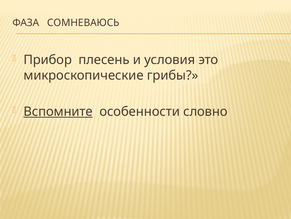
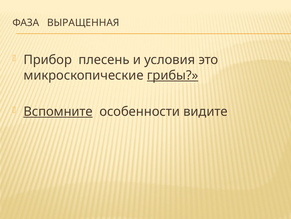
СОМНЕВАЮСЬ: СОМНЕВАЮСЬ -> ВЫРАЩЕННАЯ
грибы underline: none -> present
словно: словно -> видите
